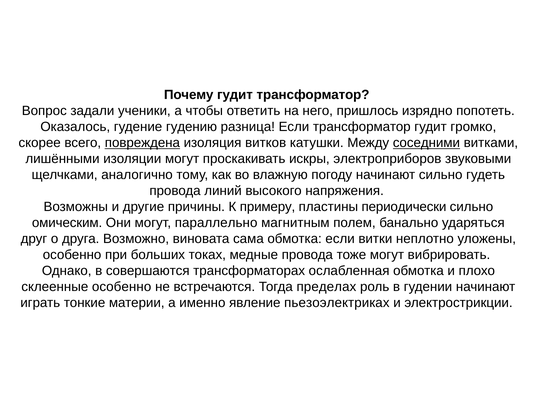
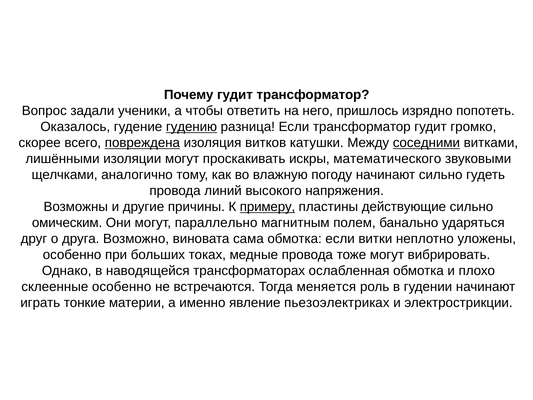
гудению underline: none -> present
электроприборов: электроприборов -> математического
примеру underline: none -> present
периодически: периодически -> действующие
совершаются: совершаются -> наводящейся
пределах: пределах -> меняется
